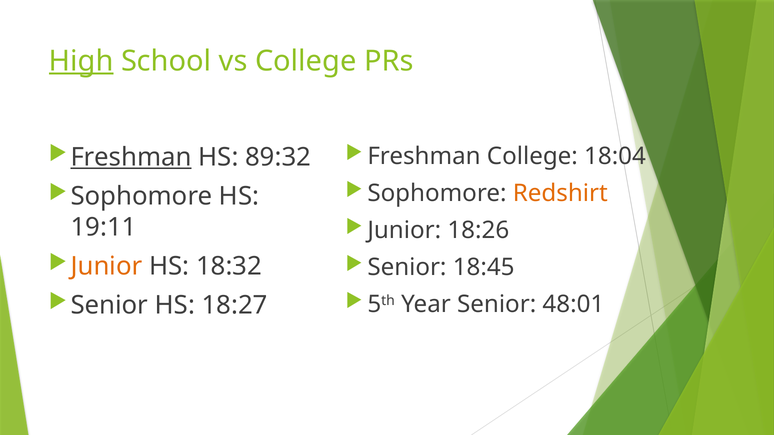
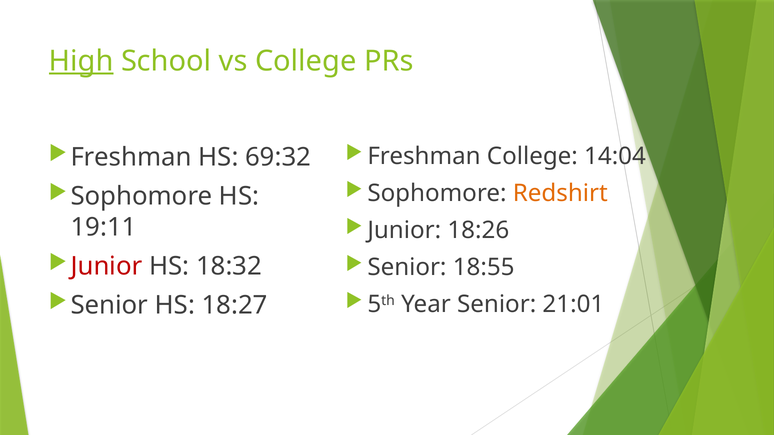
18:04: 18:04 -> 14:04
Freshman at (131, 157) underline: present -> none
89:32: 89:32 -> 69:32
Junior at (106, 266) colour: orange -> red
18:45: 18:45 -> 18:55
48:01: 48:01 -> 21:01
